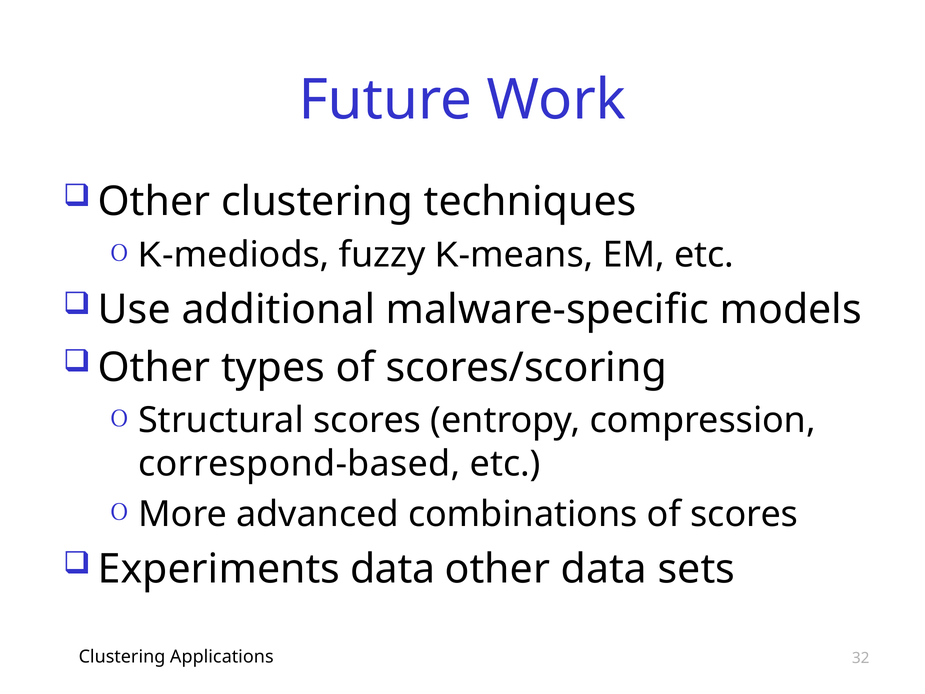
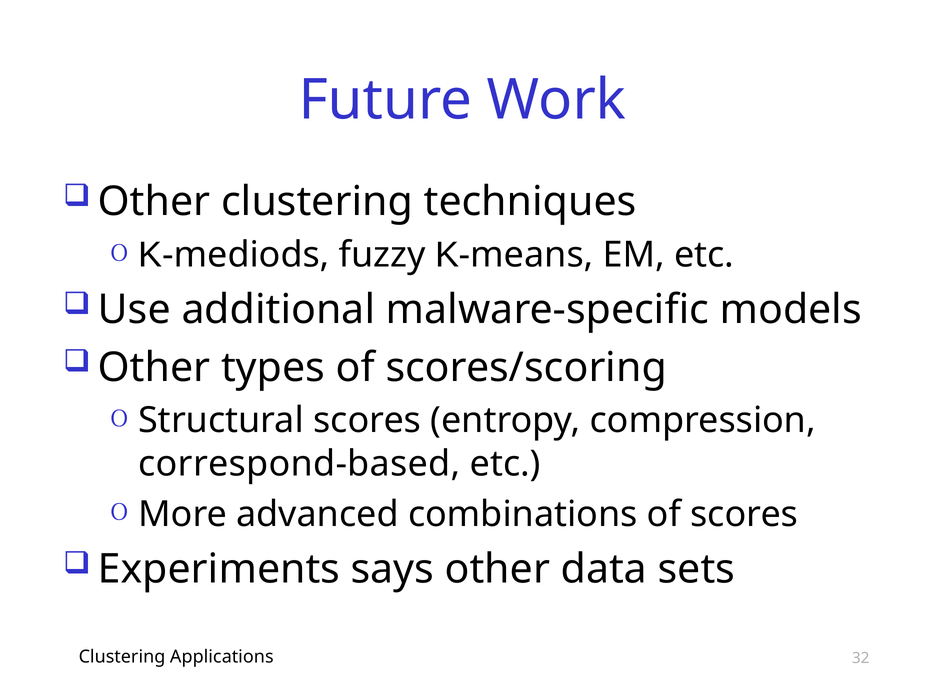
Experiments data: data -> says
